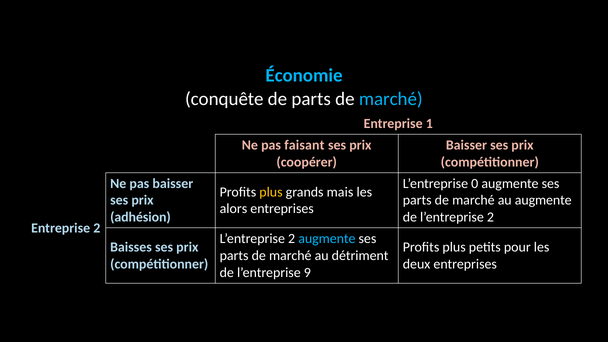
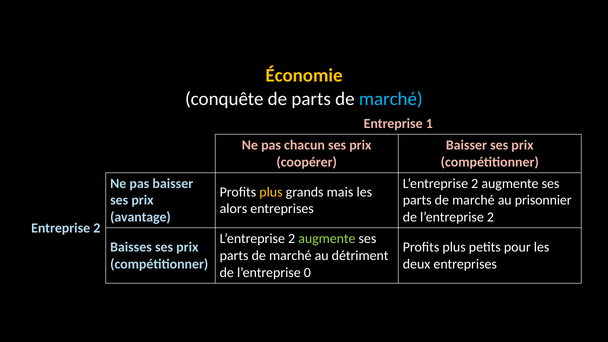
Économie colour: light blue -> yellow
faisant: faisant -> chacun
0 at (475, 183): 0 -> 2
au augmente: augmente -> prisonnier
adhésion: adhésion -> avantage
augmente at (327, 239) colour: light blue -> light green
9: 9 -> 0
